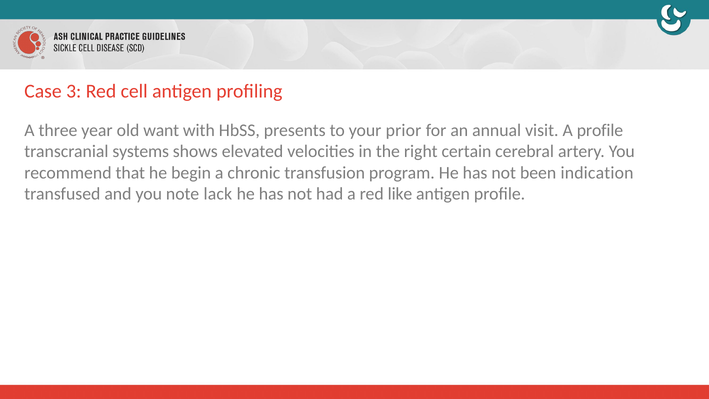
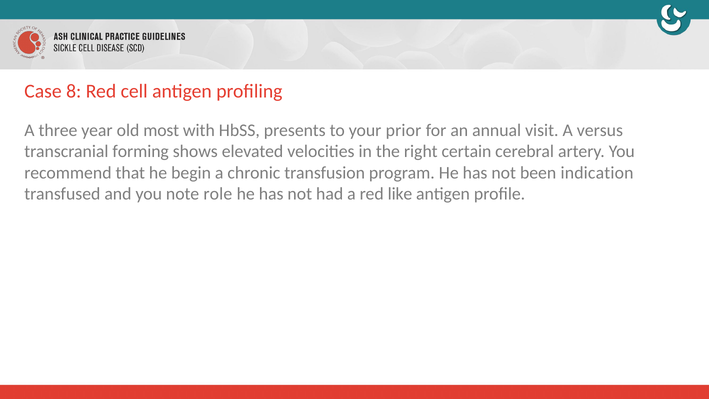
3: 3 -> 8
want: want -> most
A profile: profile -> versus
systems: systems -> forming
lack: lack -> role
